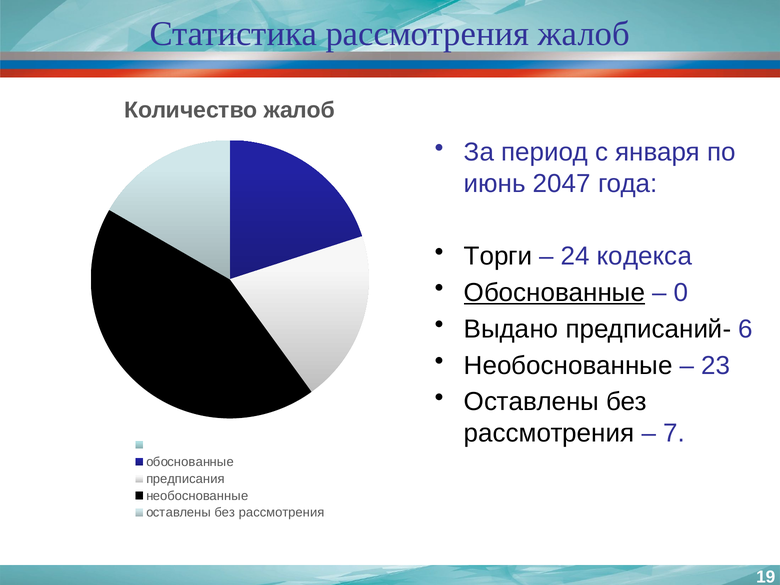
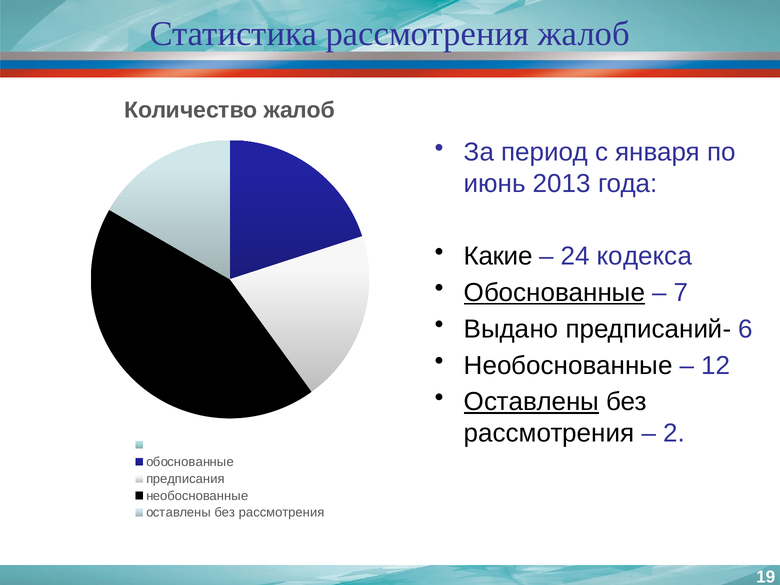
2047: 2047 -> 2013
Торги: Торги -> Какие
0: 0 -> 7
23: 23 -> 12
Оставлены at (532, 402) underline: none -> present
7: 7 -> 2
